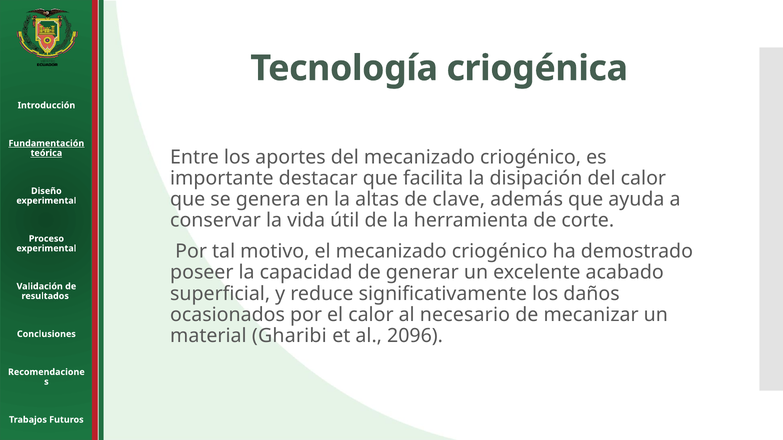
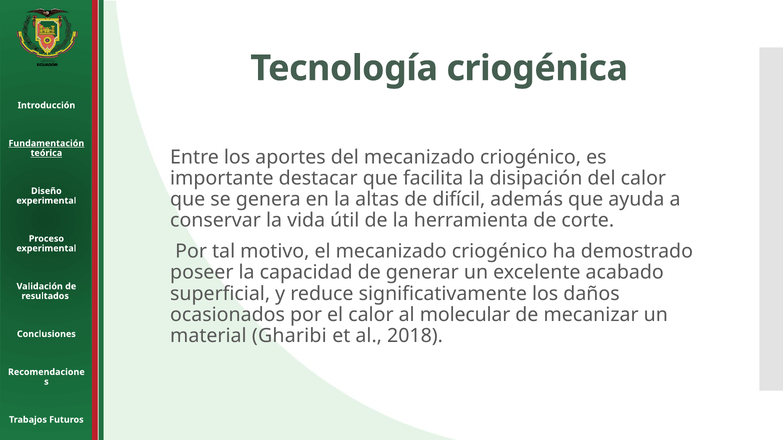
clave: clave -> difícil
necesario: necesario -> molecular
2096: 2096 -> 2018
